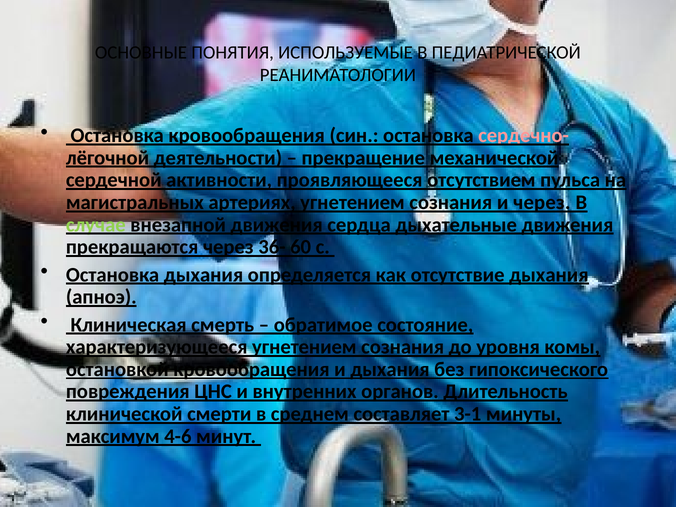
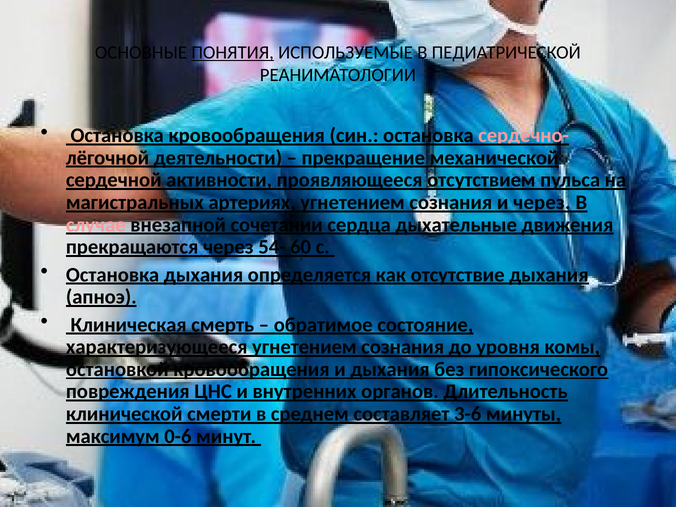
ПОНЯТИЯ underline: none -> present
случае colour: light green -> pink
внезапной движения: движения -> сочетании
36-: 36- -> 54-
3-1: 3-1 -> 3-6
4-6: 4-6 -> 0-6
